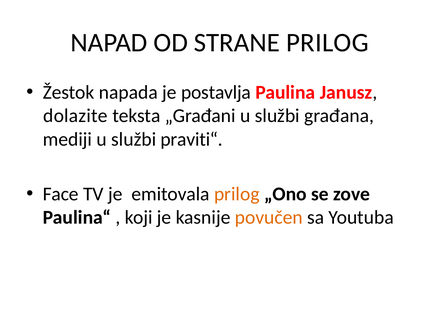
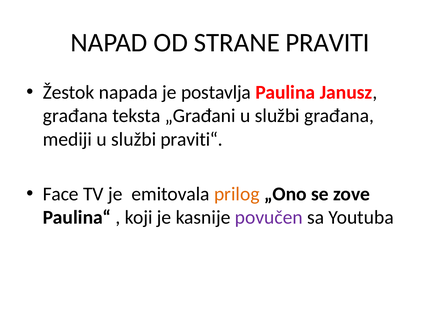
STRANE PRILOG: PRILOG -> PRAVITI
dolazite at (75, 116): dolazite -> građana
povučen colour: orange -> purple
